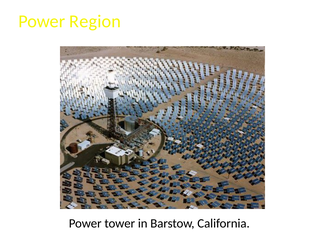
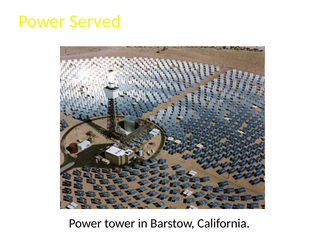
Region: Region -> Served
